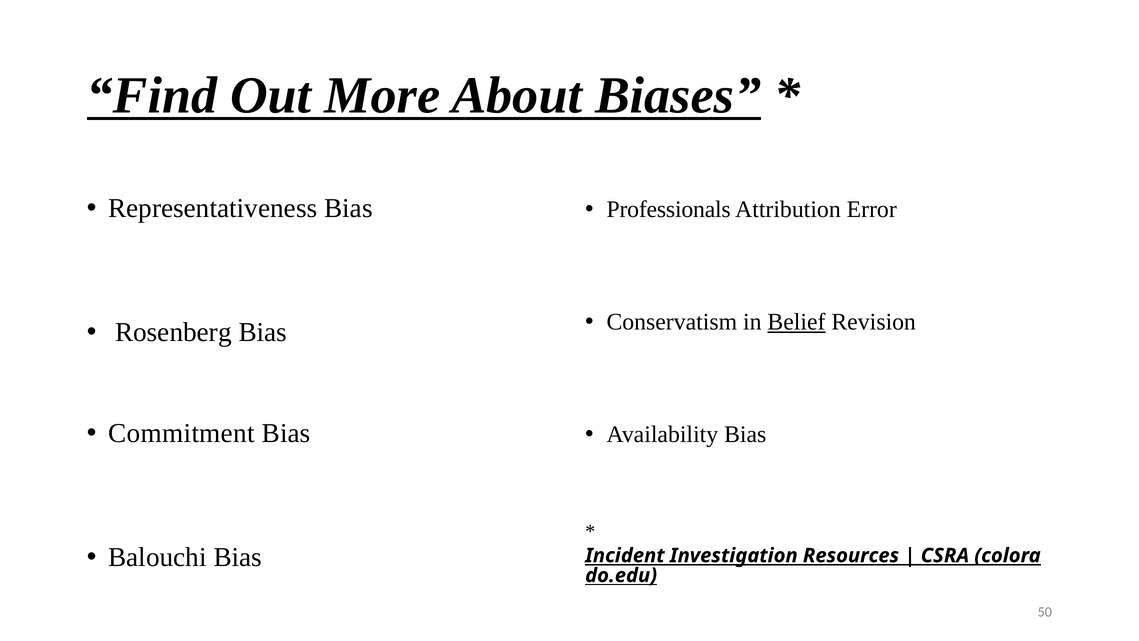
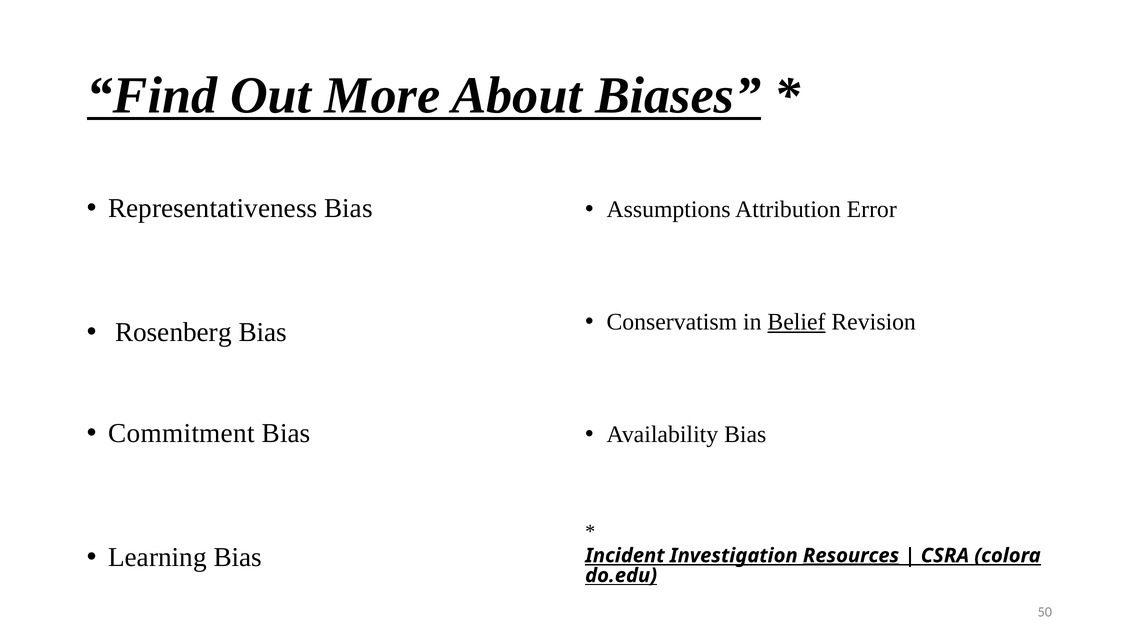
Professionals: Professionals -> Assumptions
Balouchi: Balouchi -> Learning
Resources underline: none -> present
